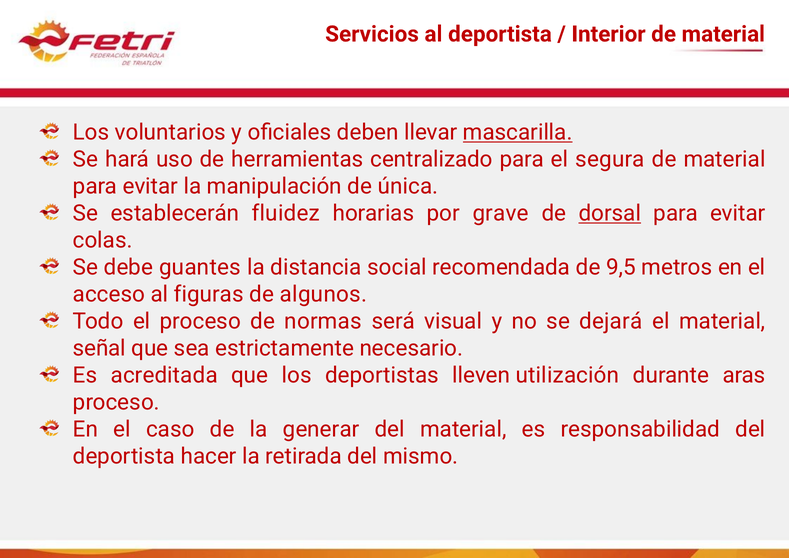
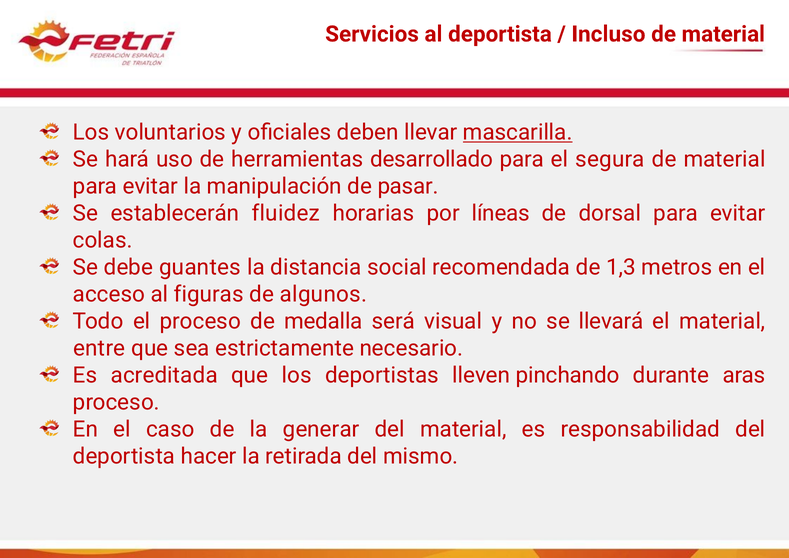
Interior: Interior -> Incluso
centralizado: centralizado -> desarrollado
única: única -> pasar
grave: grave -> líneas
dorsal underline: present -> none
9,5: 9,5 -> 1,3
normas: normas -> medalla
dejará: dejará -> llevará
señal: señal -> entre
utilización: utilización -> pinchando
